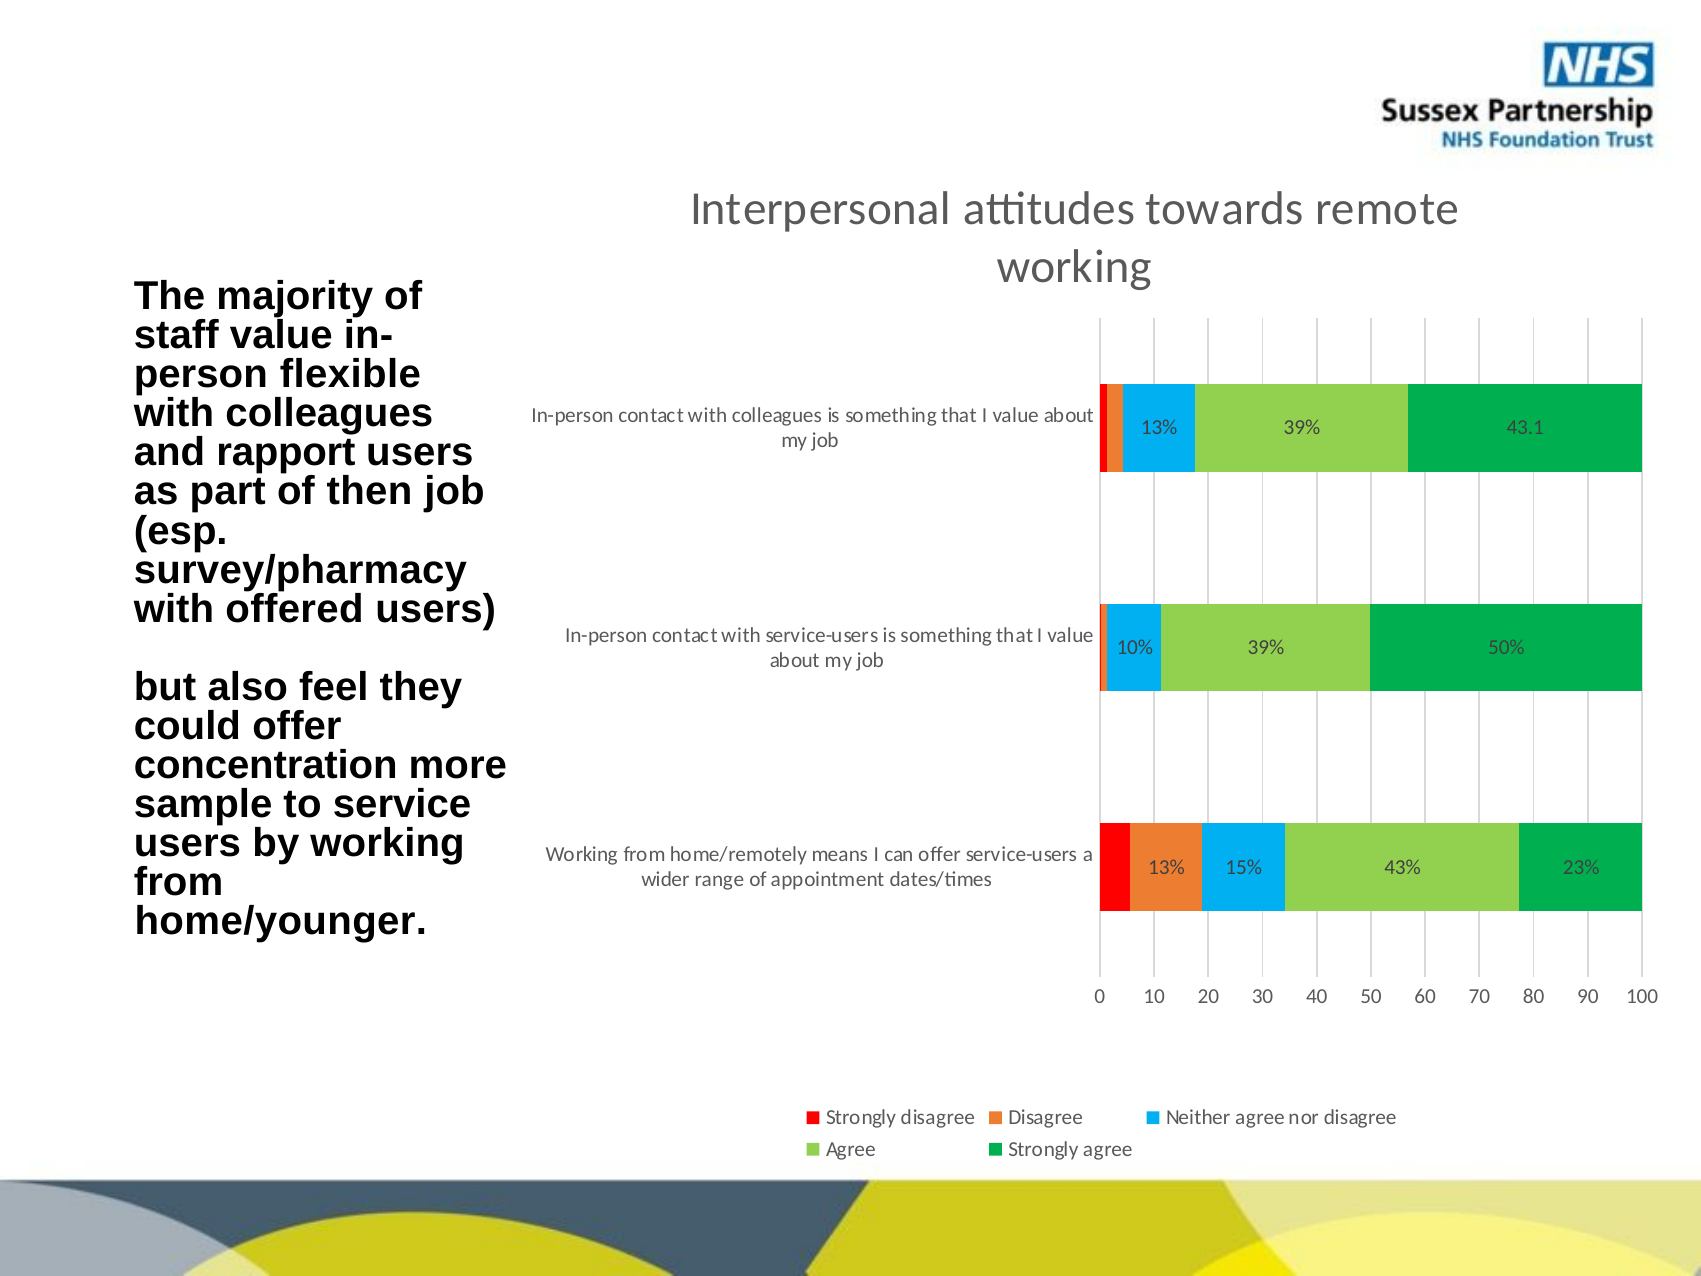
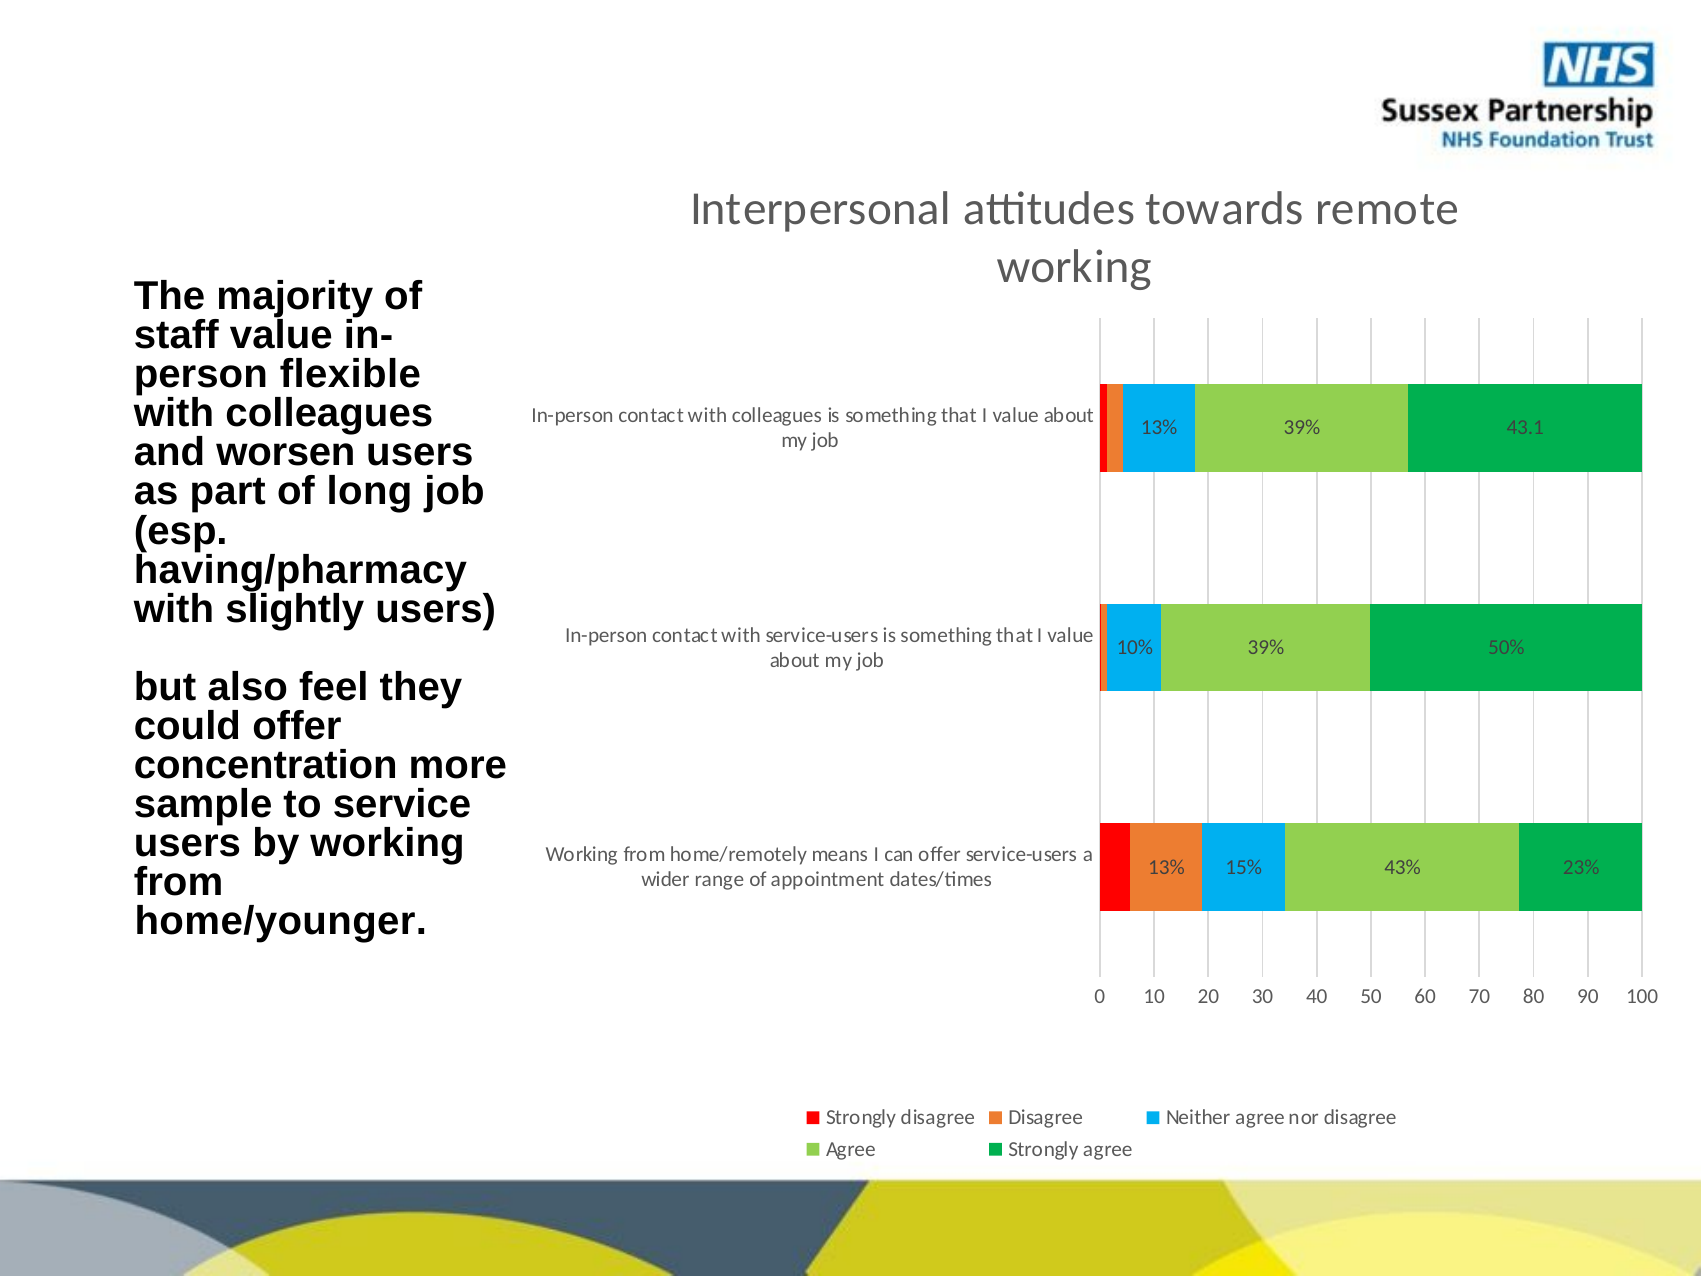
rapport: rapport -> worsen
then: then -> long
survey/pharmacy: survey/pharmacy -> having/pharmacy
offered: offered -> slightly
